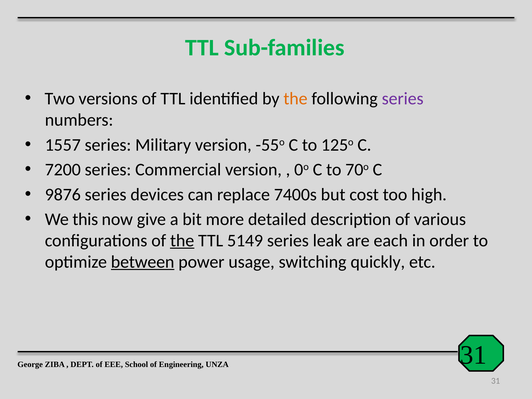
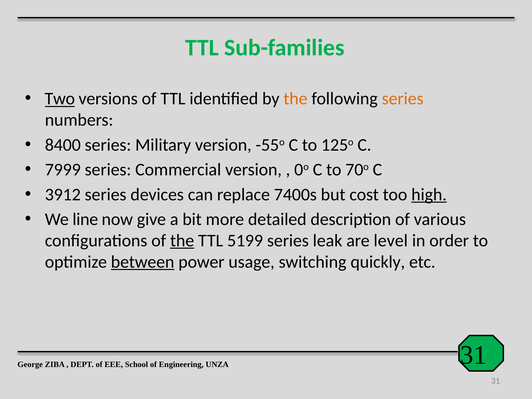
Two underline: none -> present
series at (403, 99) colour: purple -> orange
1557: 1557 -> 8400
7200: 7200 -> 7999
9876: 9876 -> 3912
high underline: none -> present
this: this -> line
5149: 5149 -> 5199
each: each -> level
